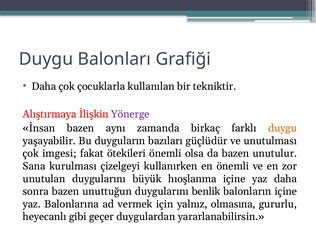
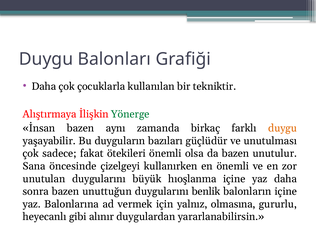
Yönerge colour: purple -> green
imgesi: imgesi -> sadece
kurulması: kurulması -> öncesinde
geçer: geçer -> alınır
